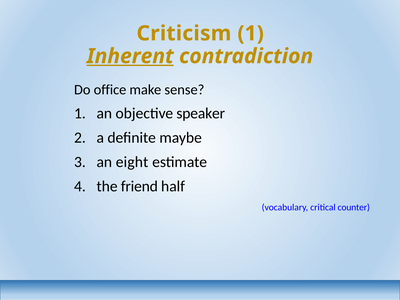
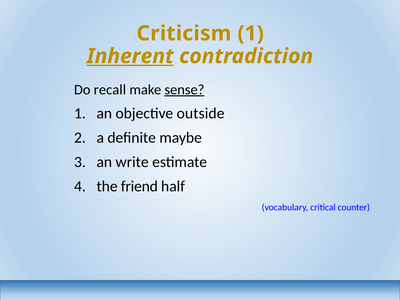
office: office -> recall
sense underline: none -> present
speaker: speaker -> outside
eight: eight -> write
